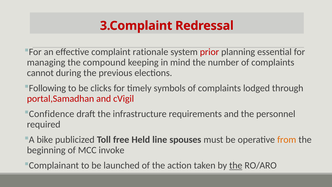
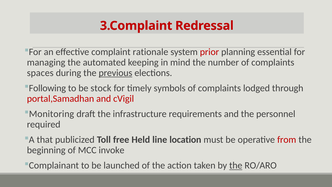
compound: compound -> automated
cannot: cannot -> spaces
previous underline: none -> present
clicks: clicks -> stock
Confidence: Confidence -> Monitoring
bike: bike -> that
spouses: spouses -> location
from colour: orange -> red
